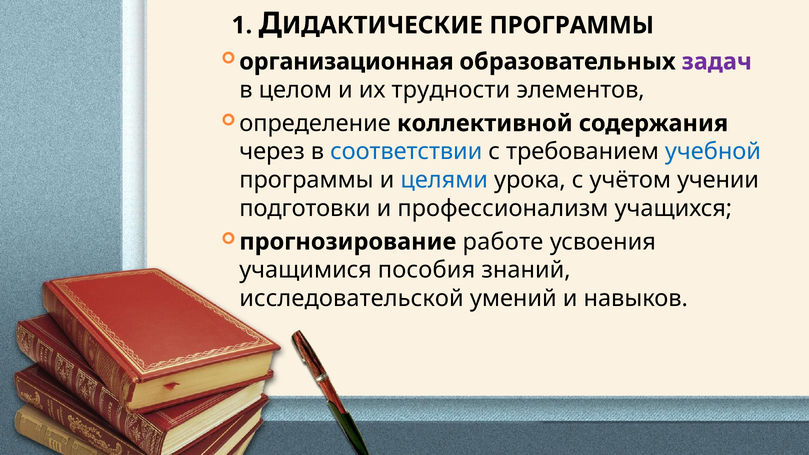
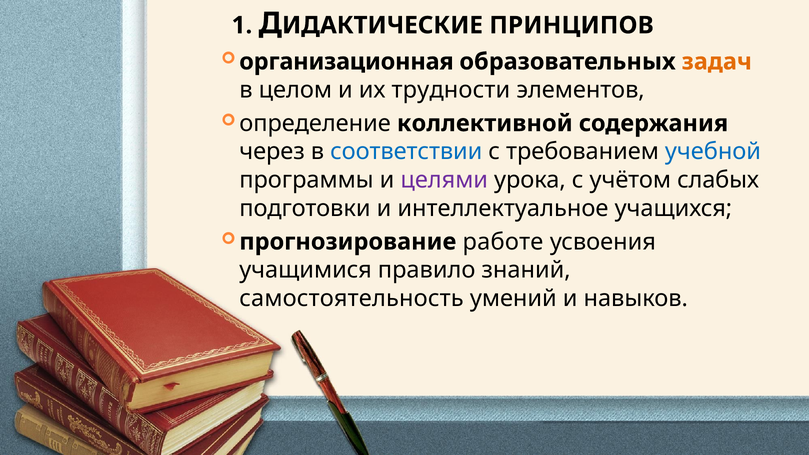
ПРОГРАММЫ at (572, 25): ПРОГРАММЫ -> ПРИНЦИПОВ
задач colour: purple -> orange
целями colour: blue -> purple
учении: учении -> слабых
профессионализм: профессионализм -> интеллектуальное
пособия: пособия -> правило
исследовательской: исследовательской -> самостоятельность
